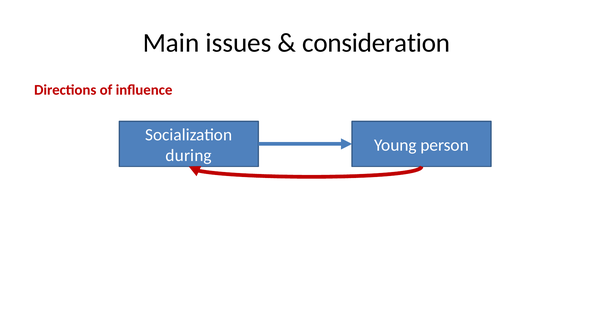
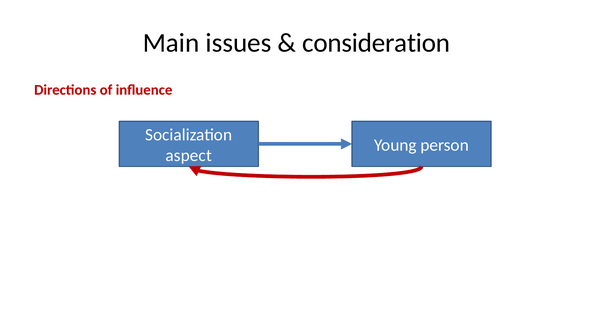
during: during -> aspect
